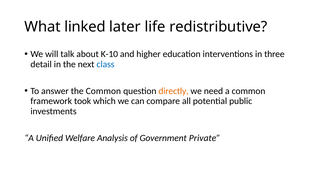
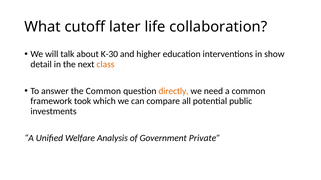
linked: linked -> cutoff
redistributive: redistributive -> collaboration
K-10: K-10 -> K-30
three: three -> show
class colour: blue -> orange
